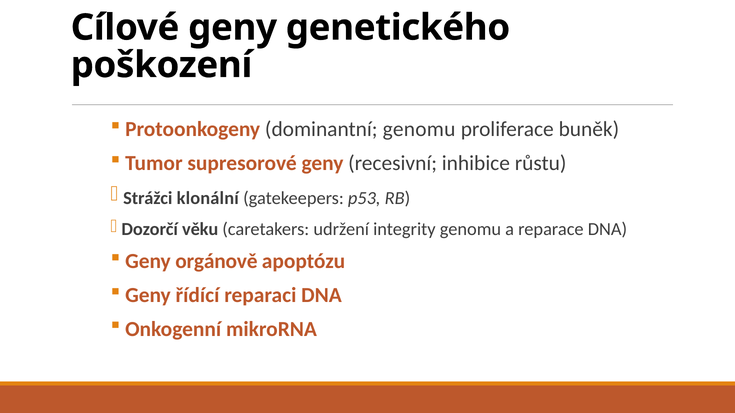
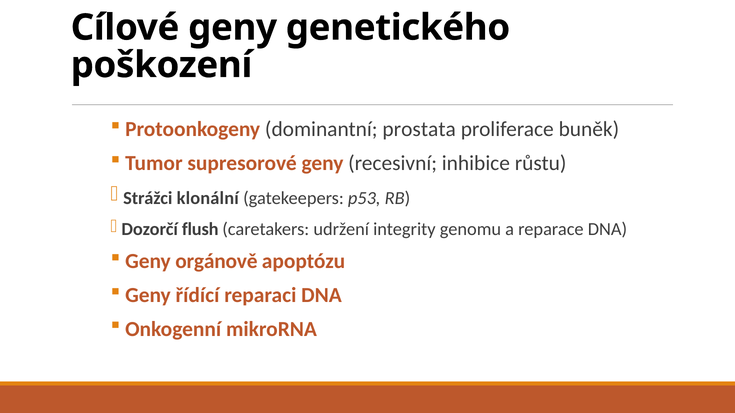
dominantní genomu: genomu -> prostata
věku: věku -> flush
